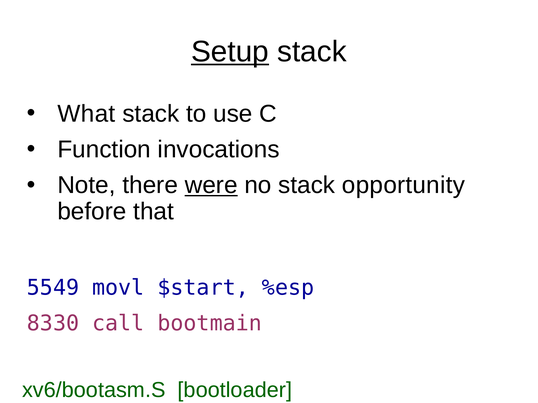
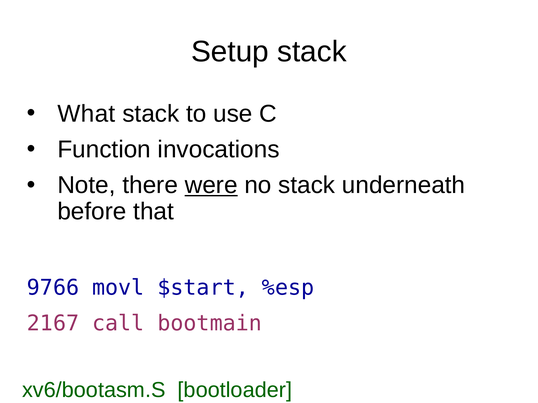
Setup underline: present -> none
opportunity: opportunity -> underneath
5549: 5549 -> 9766
8330: 8330 -> 2167
